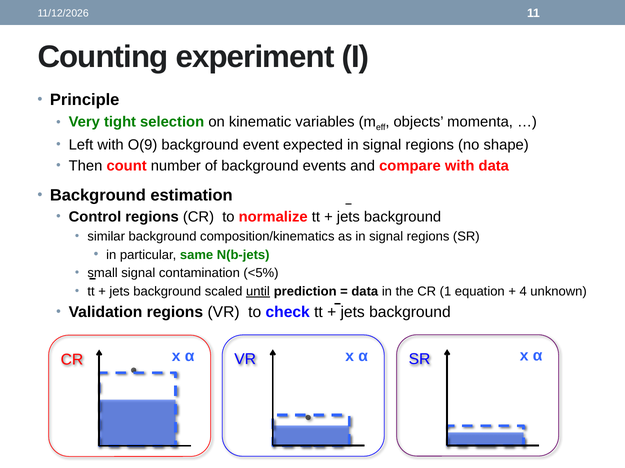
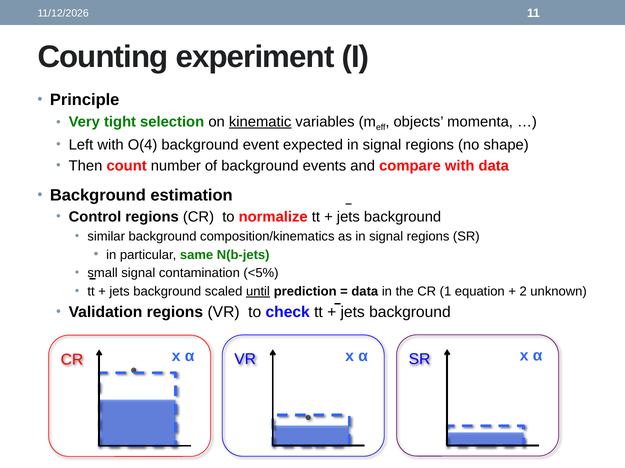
kinematic underline: none -> present
O(9: O(9 -> O(4
4: 4 -> 2
